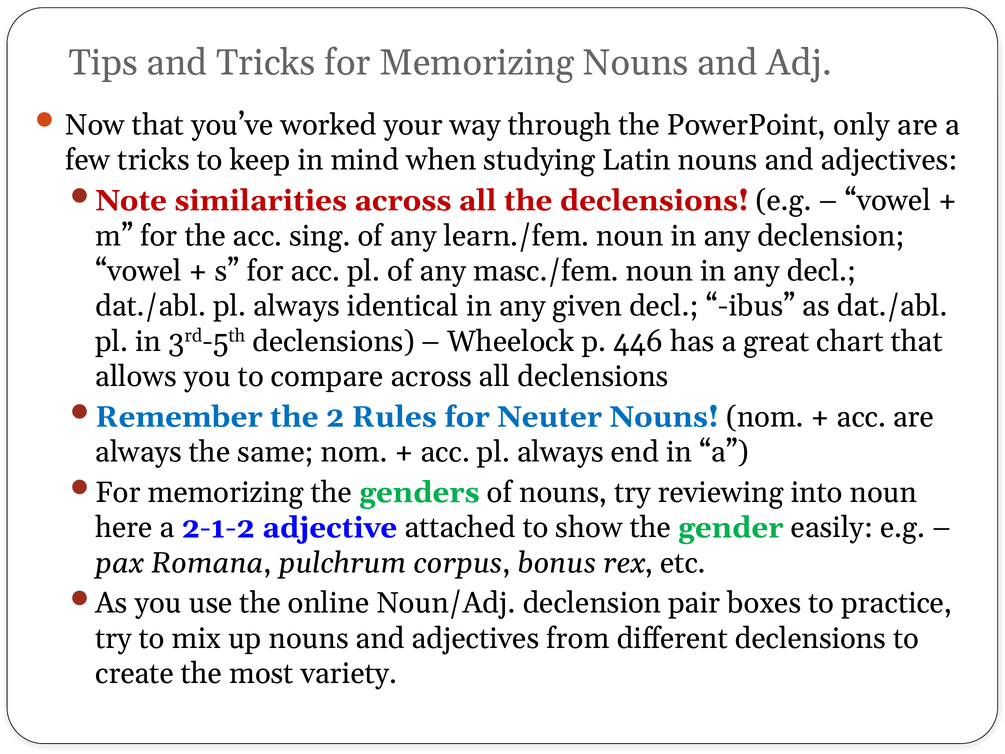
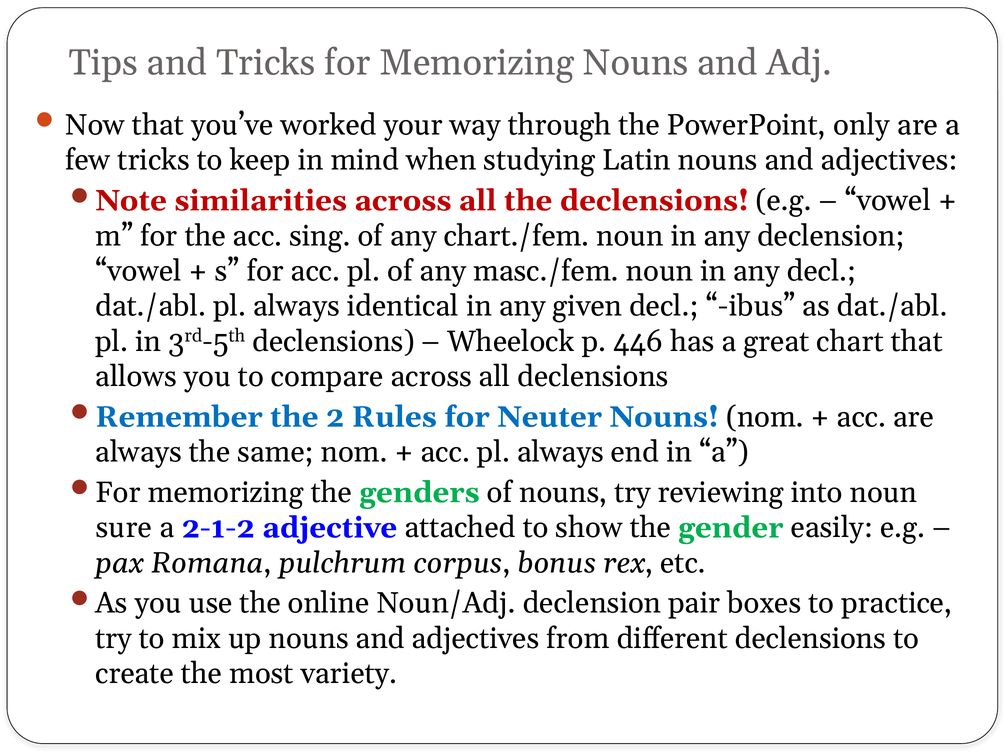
learn./fem: learn./fem -> chart./fem
here: here -> sure
